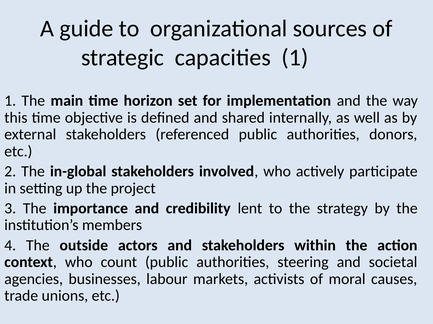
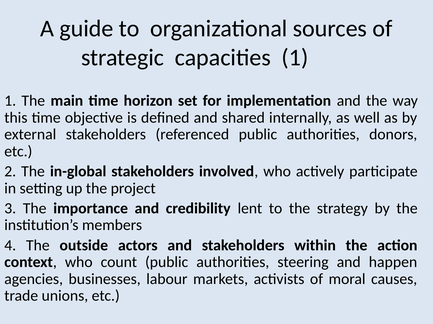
societal: societal -> happen
